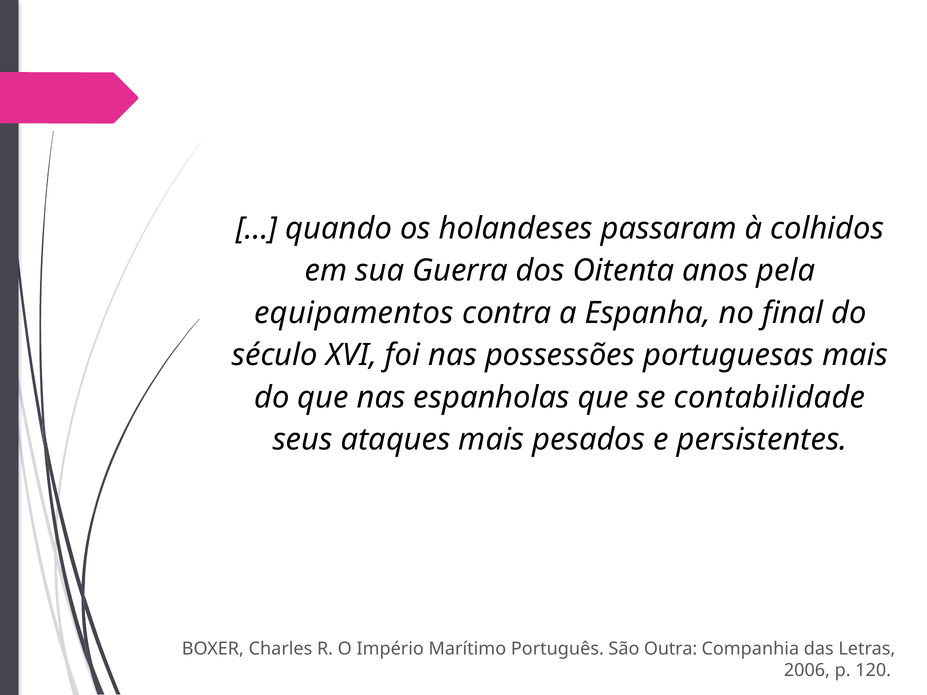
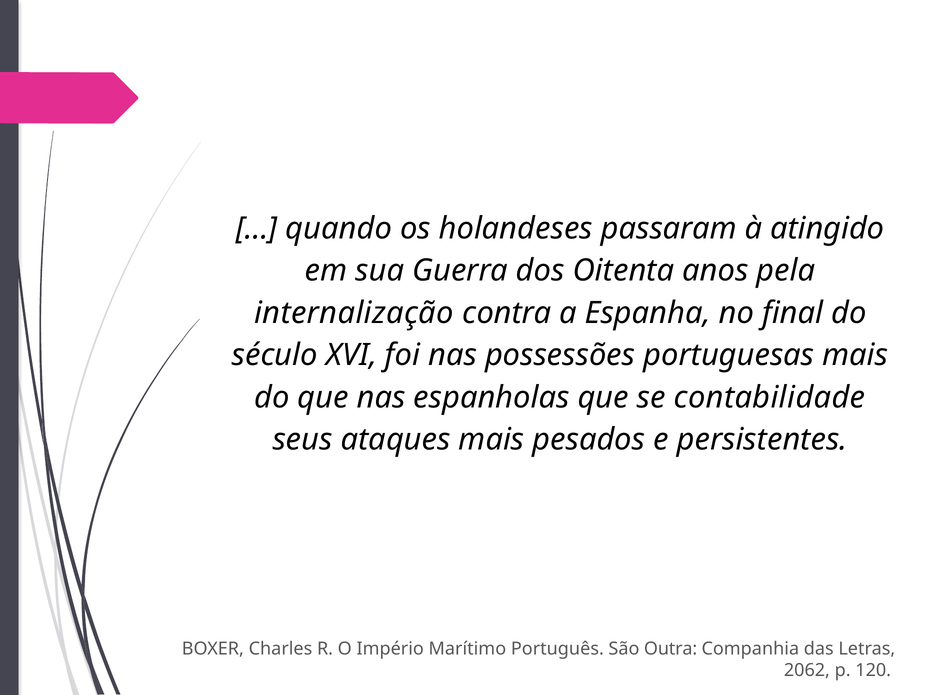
colhidos: colhidos -> atingido
equipamentos: equipamentos -> internalização
2006: 2006 -> 2062
